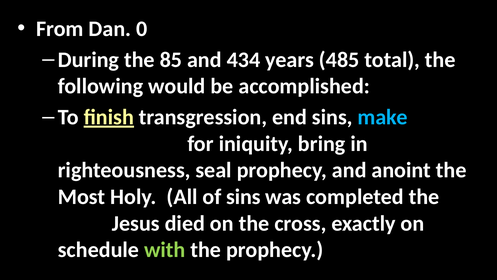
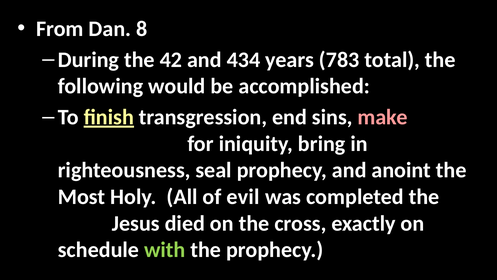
0: 0 -> 8
85: 85 -> 42
485: 485 -> 783
make colour: light blue -> pink
of sins: sins -> evil
